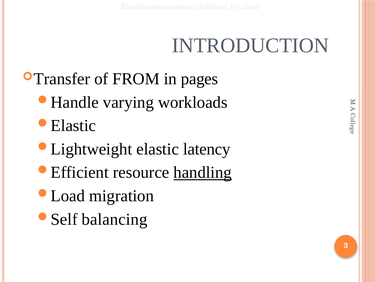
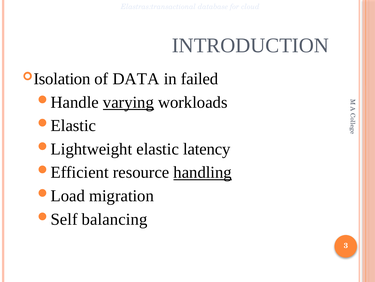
Transfer: Transfer -> Isolation
FROM: FROM -> DATA
pages: pages -> failed
varying underline: none -> present
